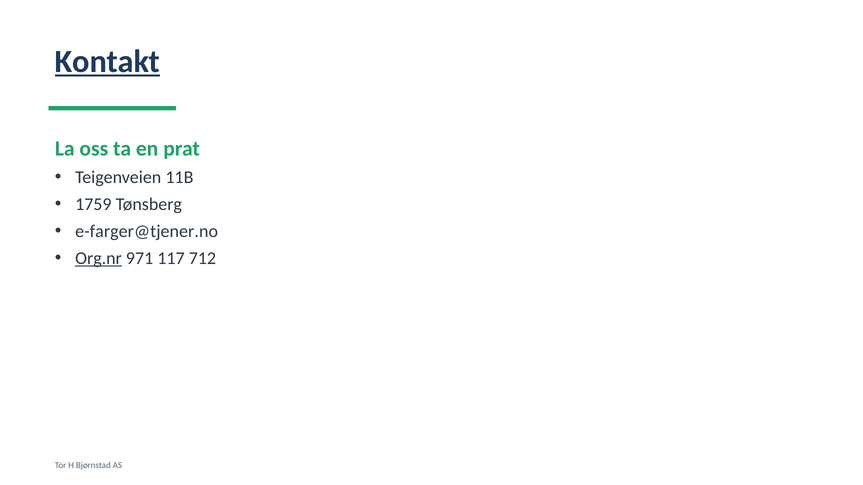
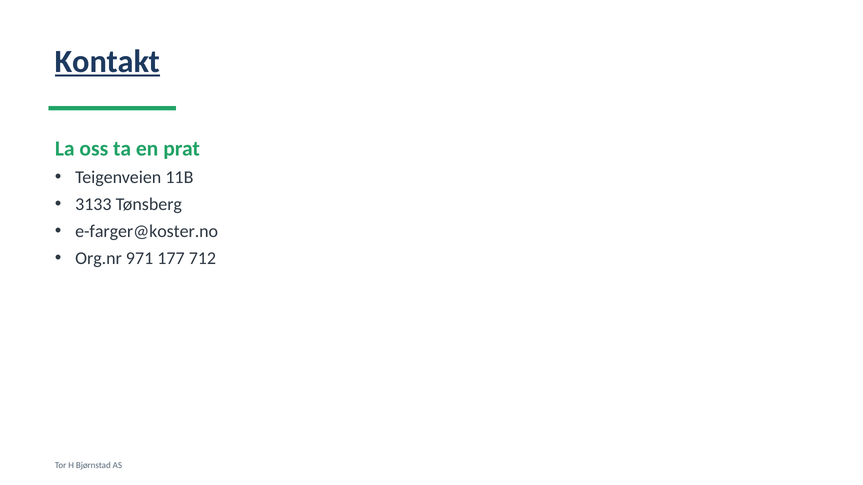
1759: 1759 -> 3133
e-farger@tjener.no: e-farger@tjener.no -> e-farger@koster.no
Org.nr underline: present -> none
117: 117 -> 177
